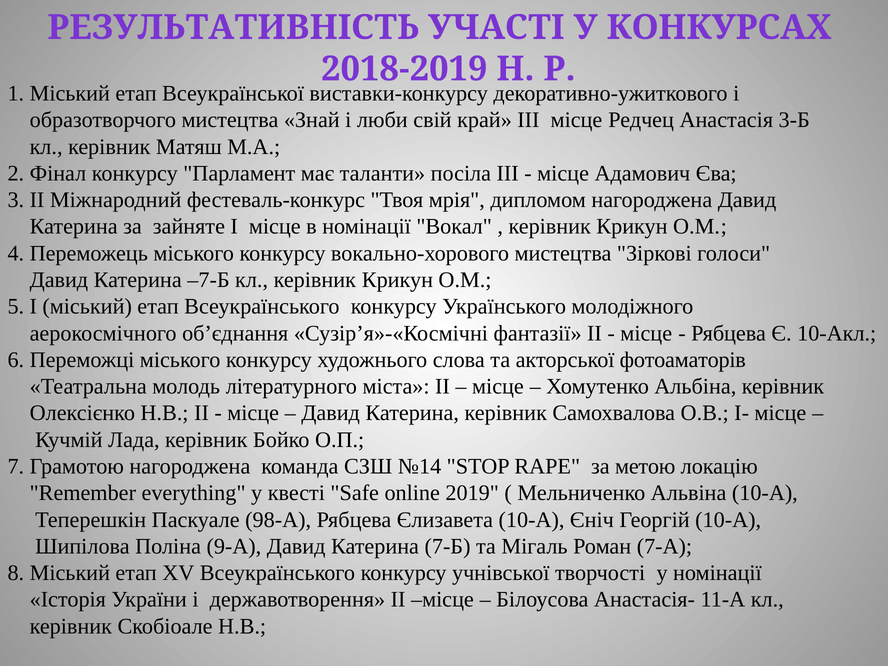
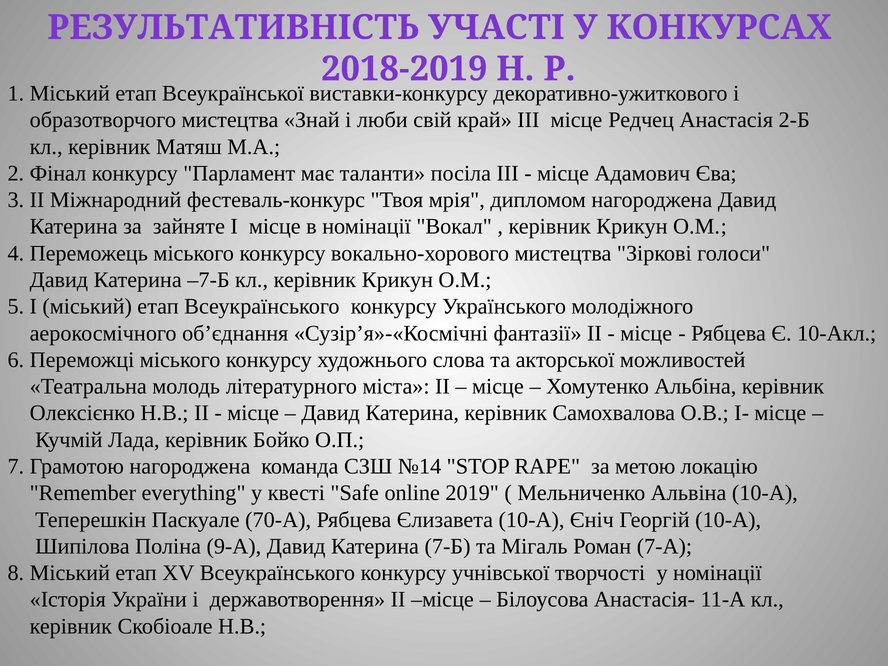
3-Б: 3-Б -> 2-Б
фотоаматорів: фотоаматорів -> можливостей
98-А: 98-А -> 70-А
